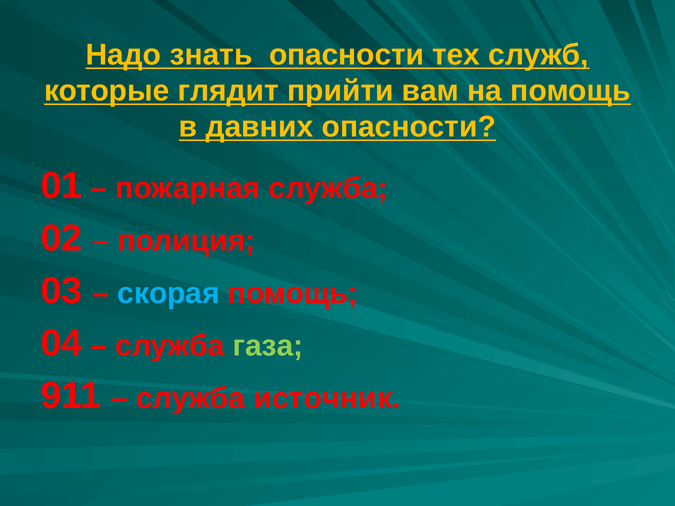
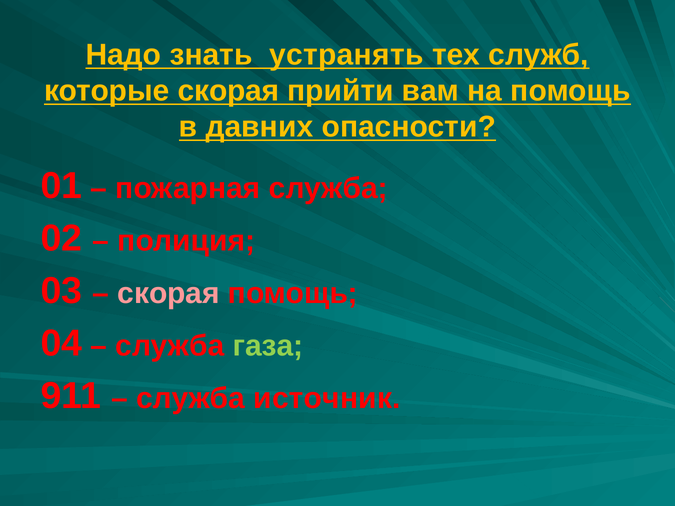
знать опасности: опасности -> устранять
которые глядит: глядит -> скорая
скорая at (169, 293) colour: light blue -> pink
